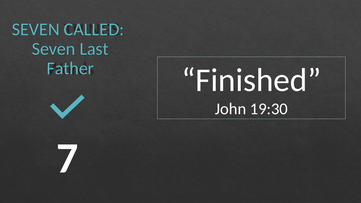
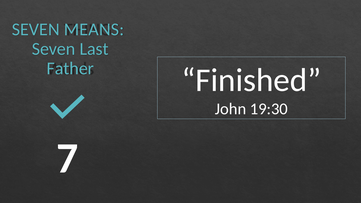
CALLED: CALLED -> MEANS
